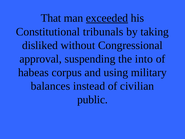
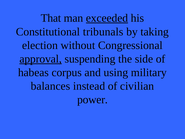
disliked: disliked -> election
approval underline: none -> present
into: into -> side
public: public -> power
